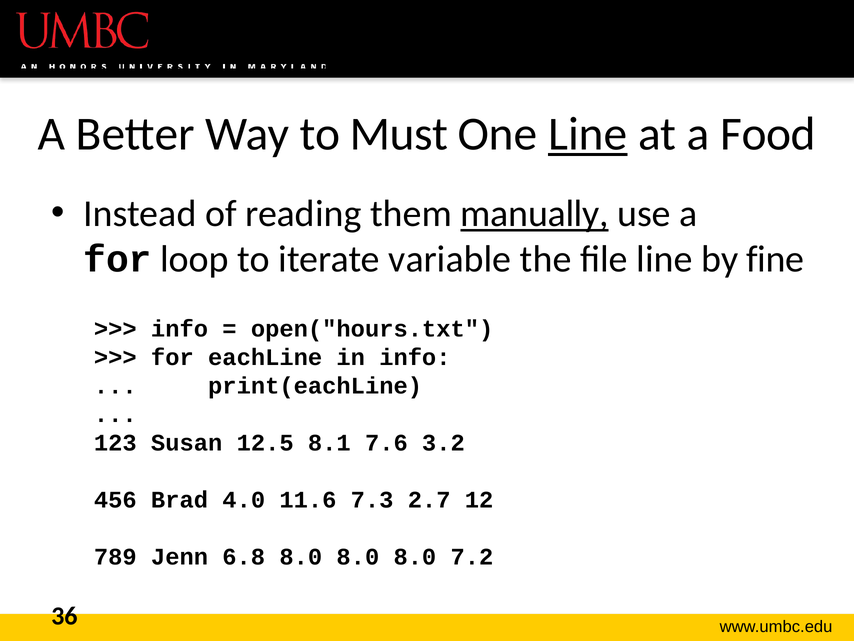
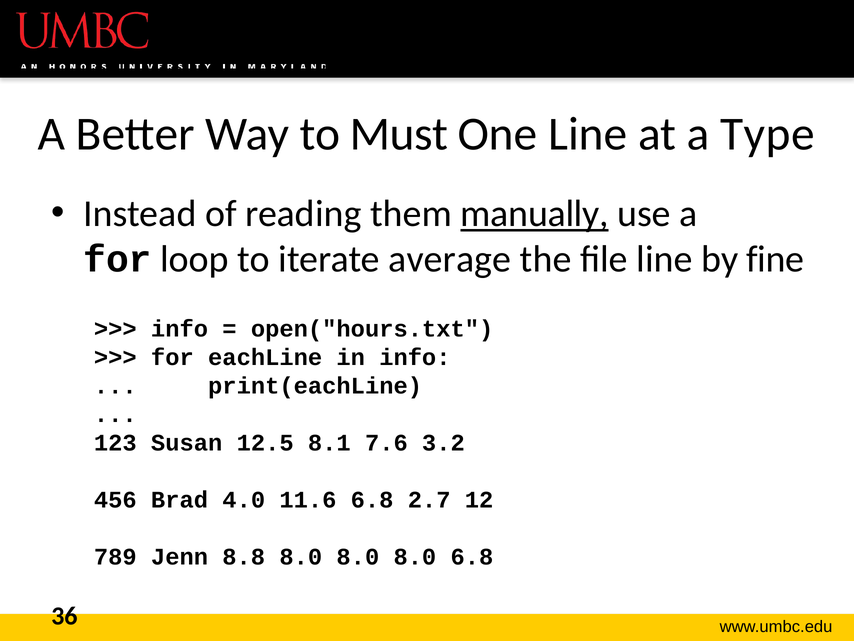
Line at (588, 134) underline: present -> none
Food: Food -> Type
variable: variable -> average
11.6 7.3: 7.3 -> 6.8
6.8: 6.8 -> 8.8
8.0 7.2: 7.2 -> 6.8
